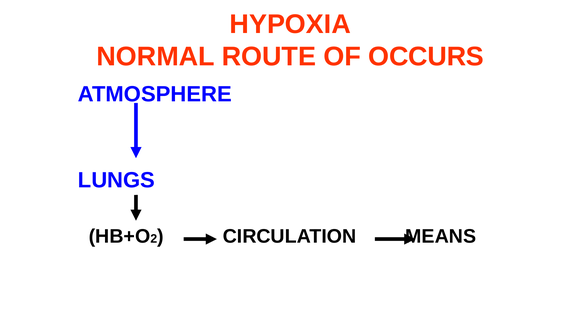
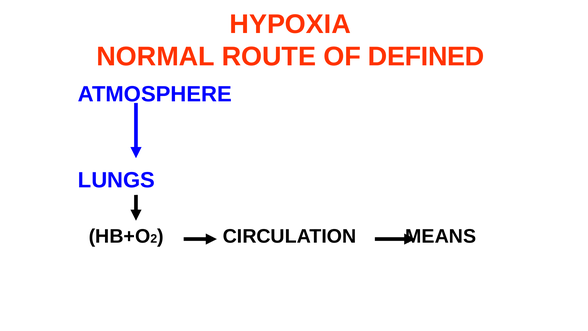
OCCURS: OCCURS -> DEFINED
